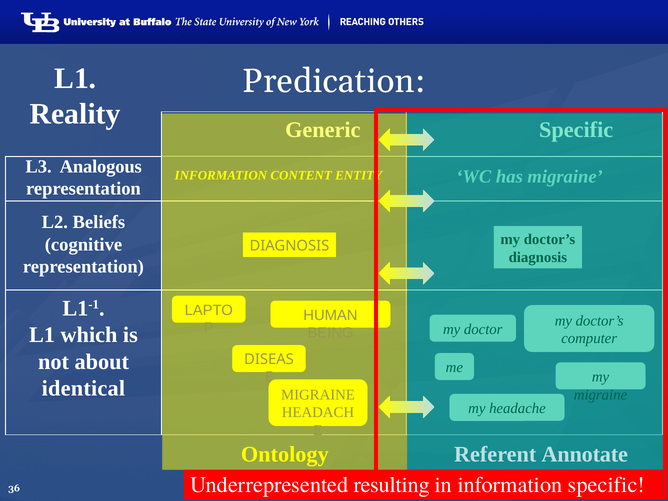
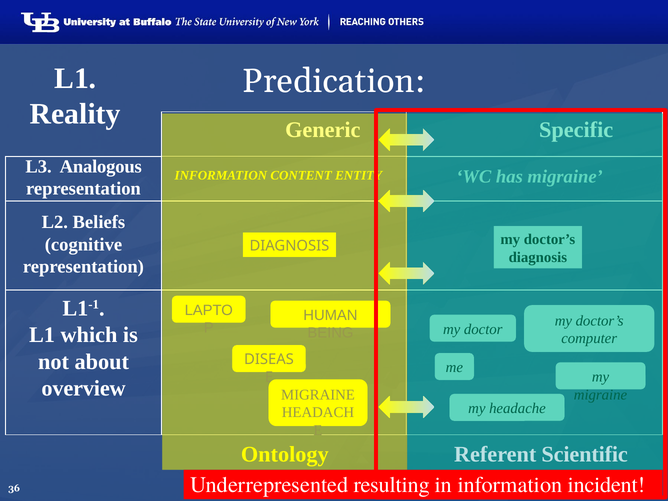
identical: identical -> overview
Annotate: Annotate -> Scientific
information specific: specific -> incident
